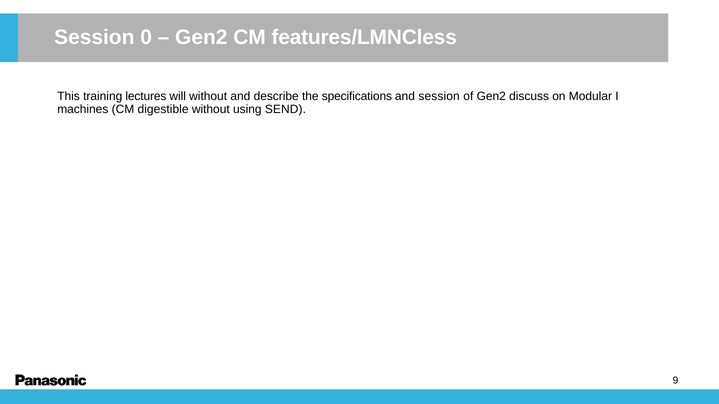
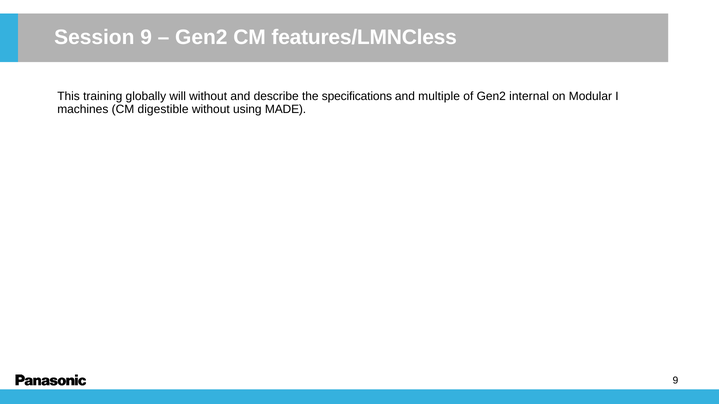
Session 0: 0 -> 9
lectures: lectures -> globally
and session: session -> multiple
discuss: discuss -> internal
SEND: SEND -> MADE
